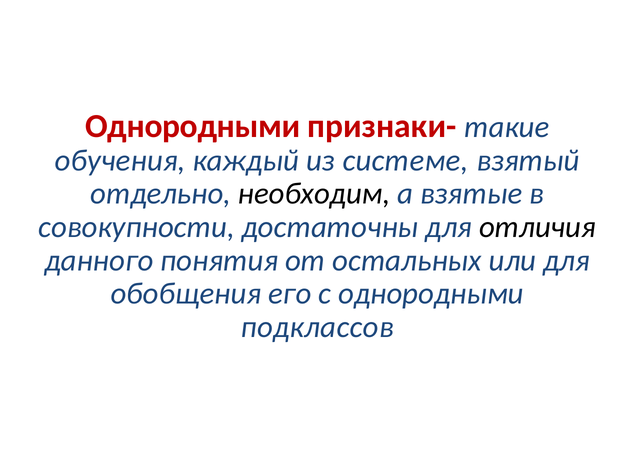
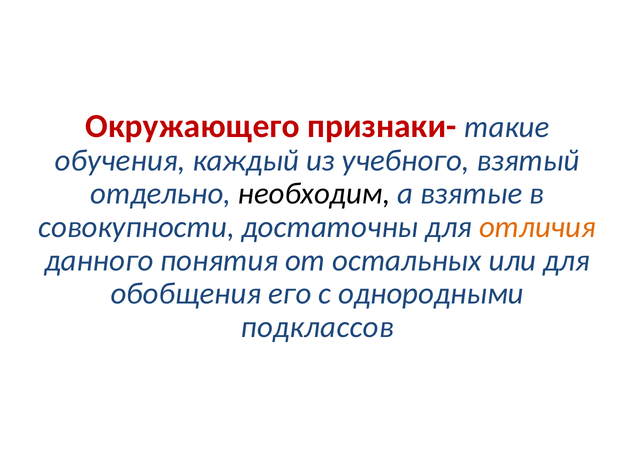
Однородными at (193, 126): Однородными -> Окружающего
системе: системе -> учебного
отличия colour: black -> orange
